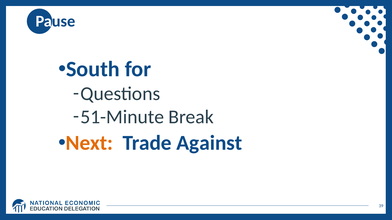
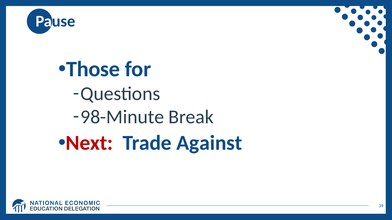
South: South -> Those
51-Minute: 51-Minute -> 98-Minute
Next colour: orange -> red
